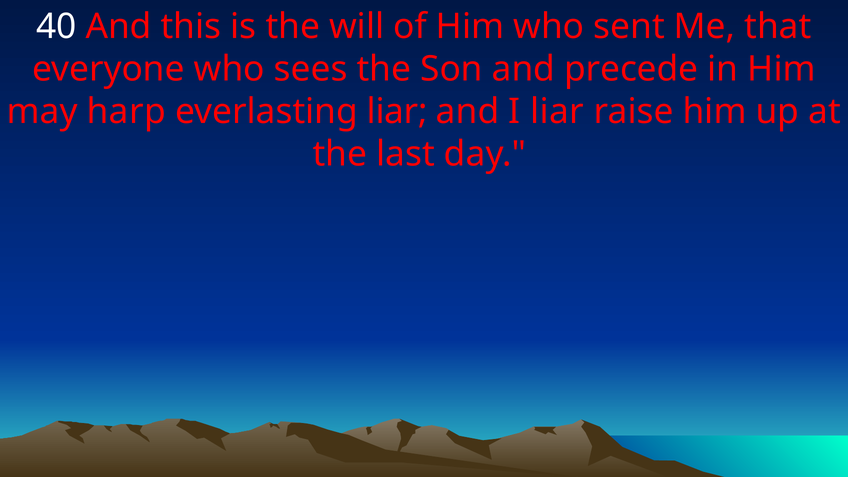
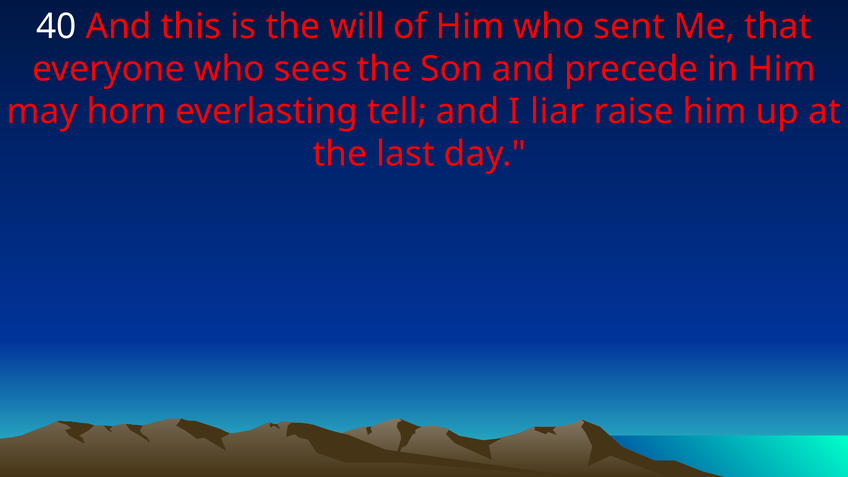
harp: harp -> horn
everlasting liar: liar -> tell
